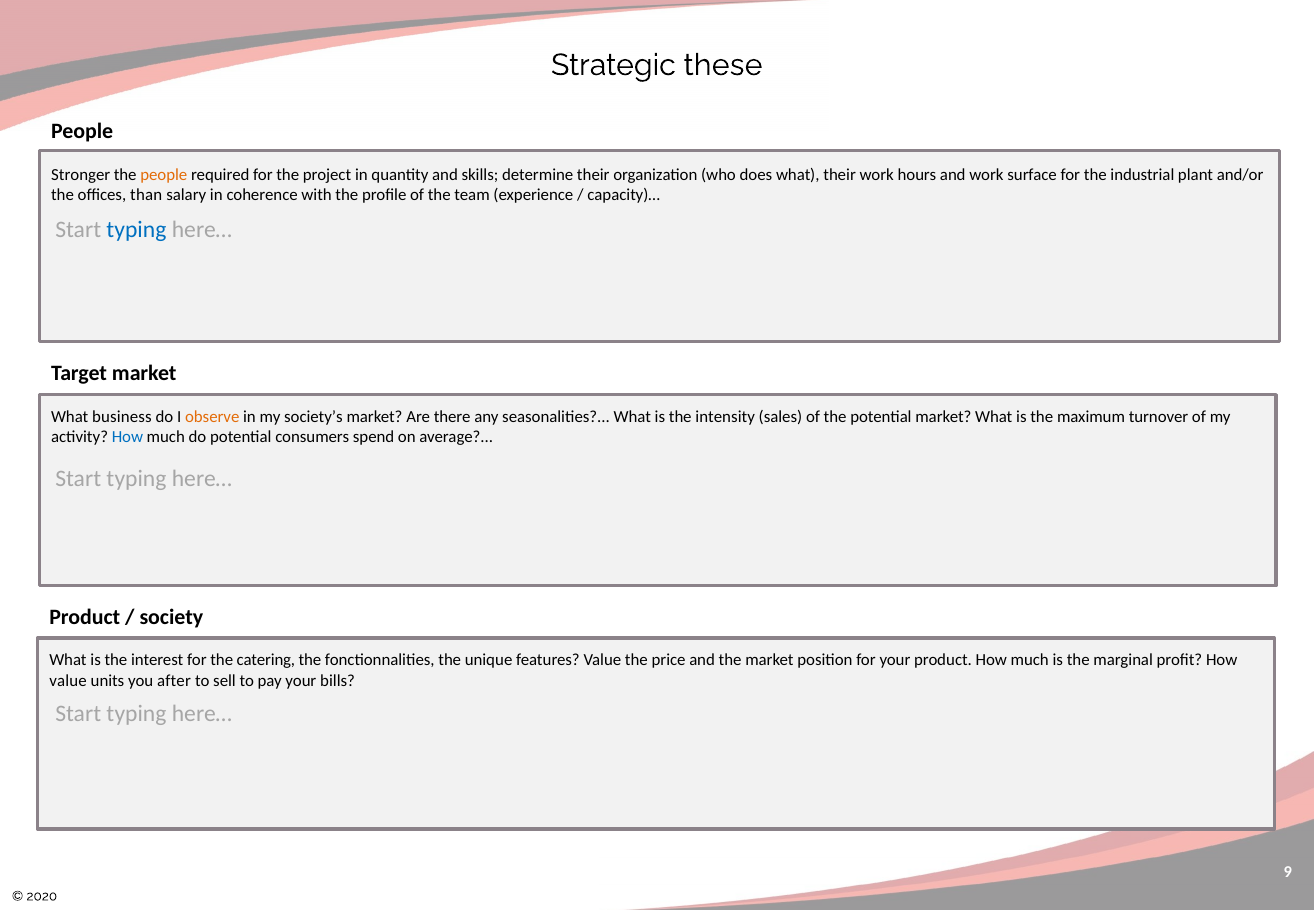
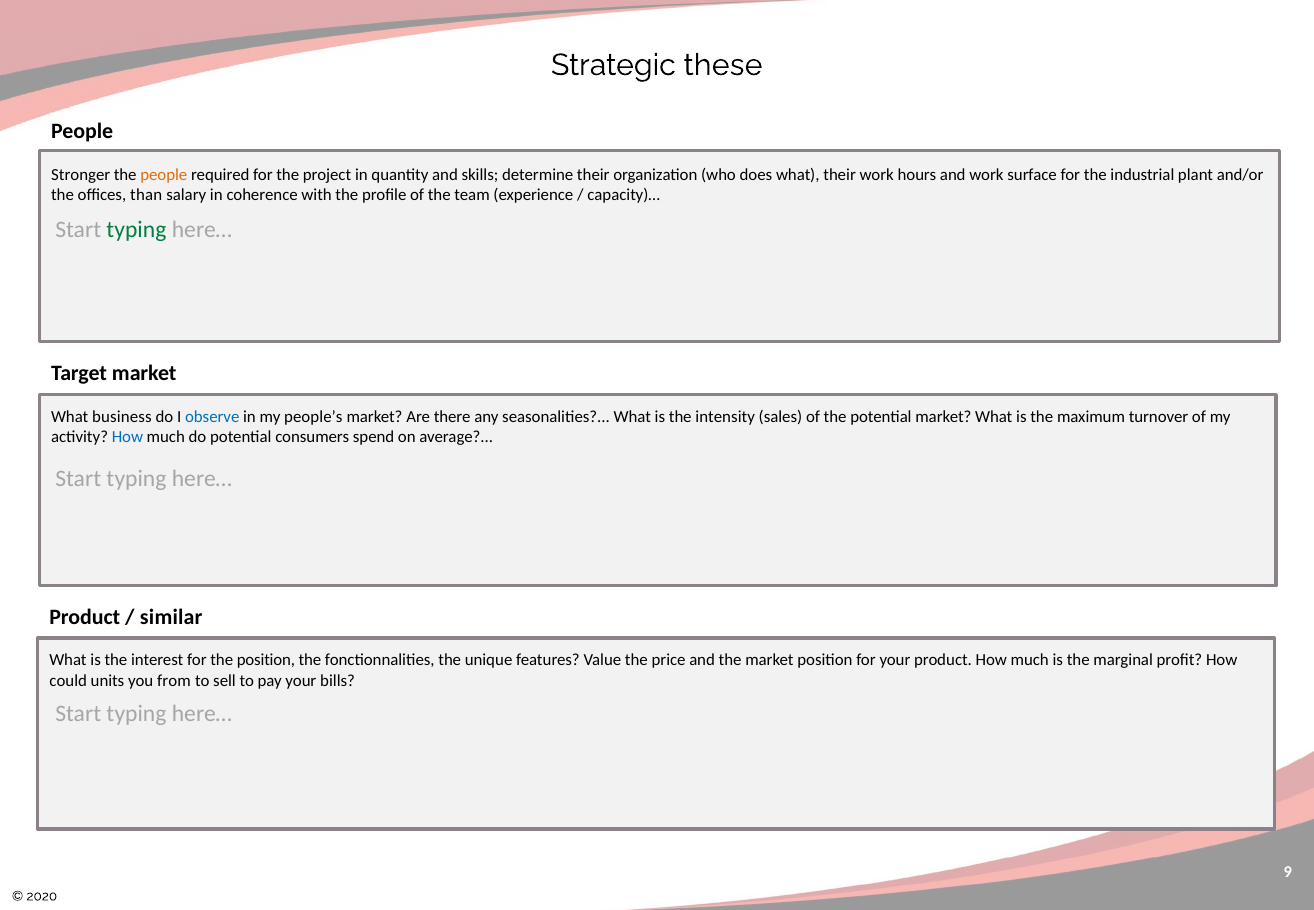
typing at (136, 230) colour: blue -> green
observe colour: orange -> blue
society’s: society’s -> people’s
society: society -> similar
the catering: catering -> position
value at (68, 680): value -> could
after: after -> from
